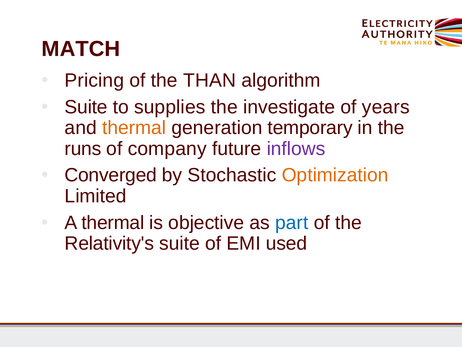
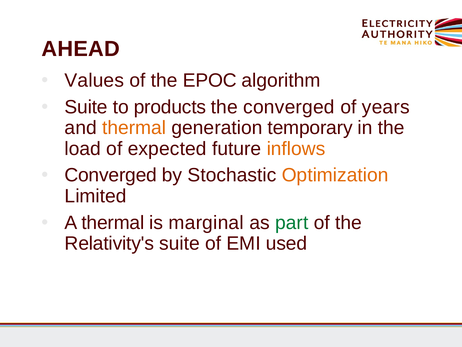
MATCH: MATCH -> AHEAD
Pricing: Pricing -> Values
THAN: THAN -> EPOC
supplies: supplies -> products
the investigate: investigate -> converged
runs: runs -> load
company: company -> expected
inflows colour: purple -> orange
objective: objective -> marginal
part colour: blue -> green
